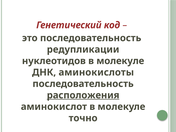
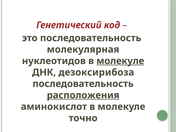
редупликации: редупликации -> молекулярная
молекуле at (120, 61) underline: none -> present
аминокислоты: аминокислоты -> дезоксирибоза
